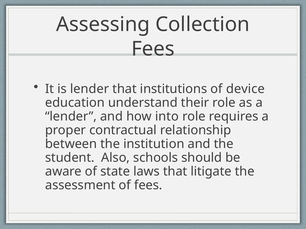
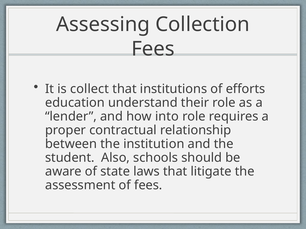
is lender: lender -> collect
device: device -> efforts
